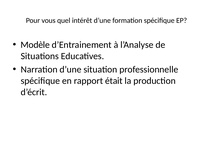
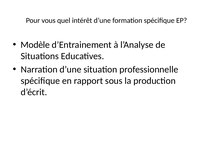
était: était -> sous
